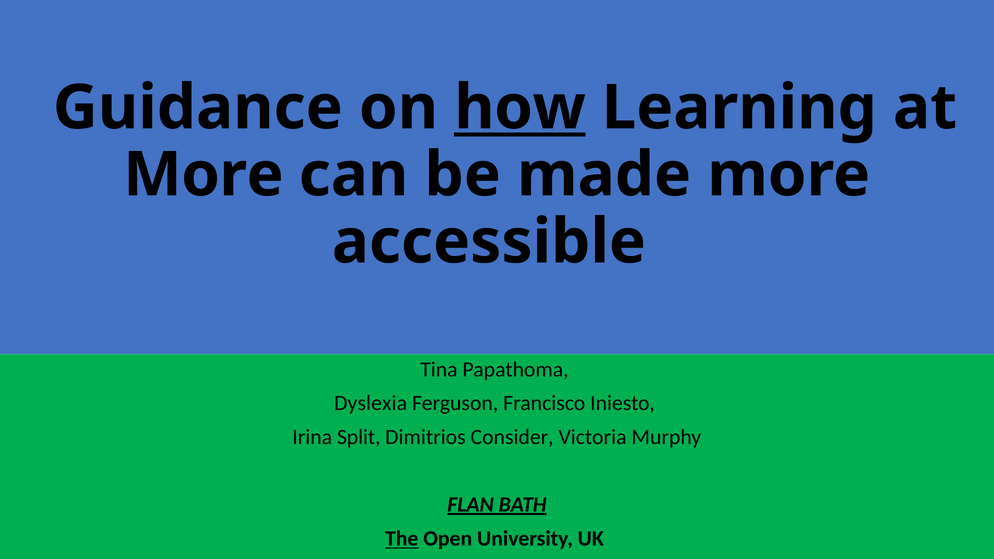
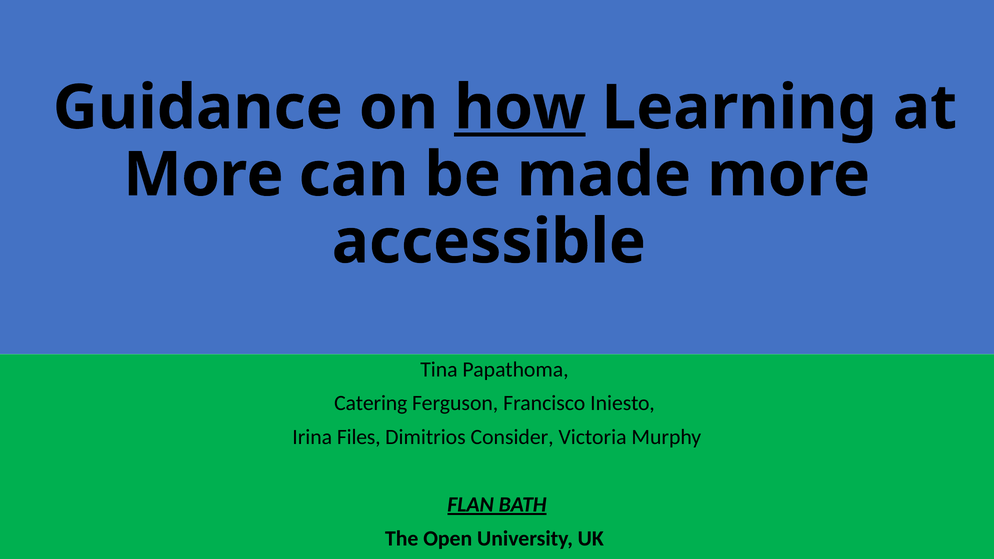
Dyslexia: Dyslexia -> Catering
Split: Split -> Files
The underline: present -> none
